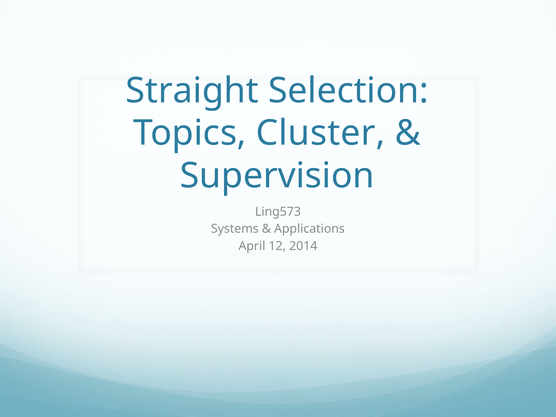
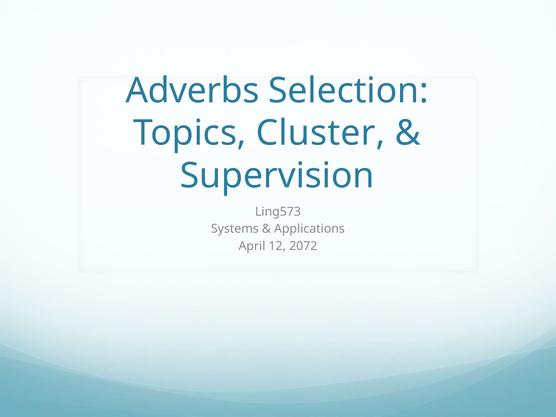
Straight: Straight -> Adverbs
2014: 2014 -> 2072
